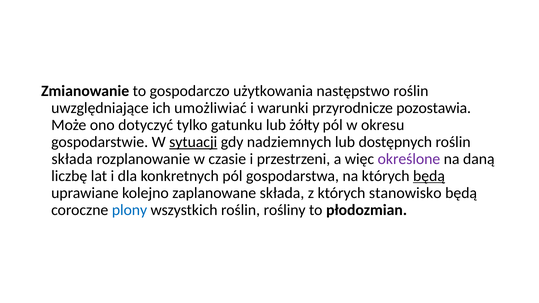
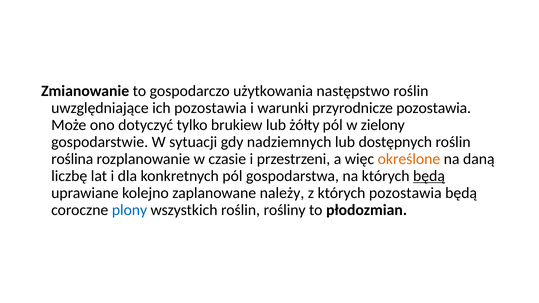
ich umożliwiać: umożliwiać -> pozostawia
gatunku: gatunku -> brukiew
okresu: okresu -> zielony
sytuacji underline: present -> none
składa at (72, 159): składa -> roślina
określone colour: purple -> orange
zaplanowane składa: składa -> należy
których stanowisko: stanowisko -> pozostawia
